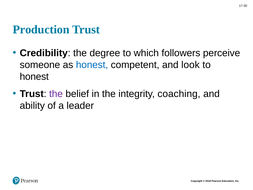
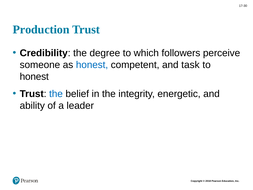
look: look -> task
the at (56, 94) colour: purple -> blue
coaching: coaching -> energetic
